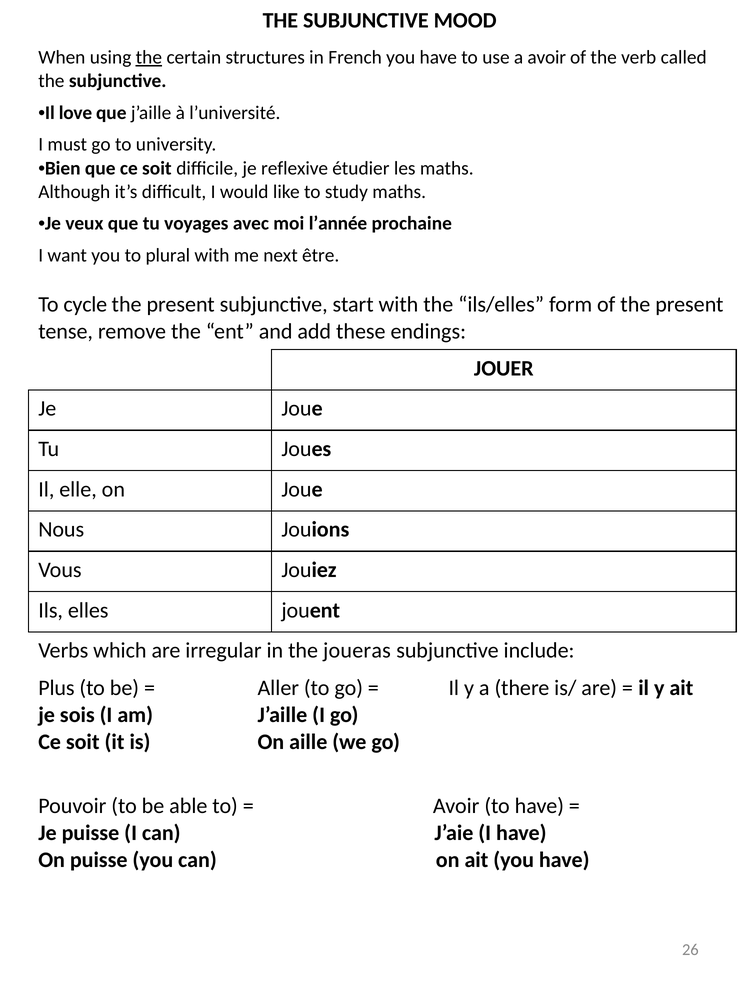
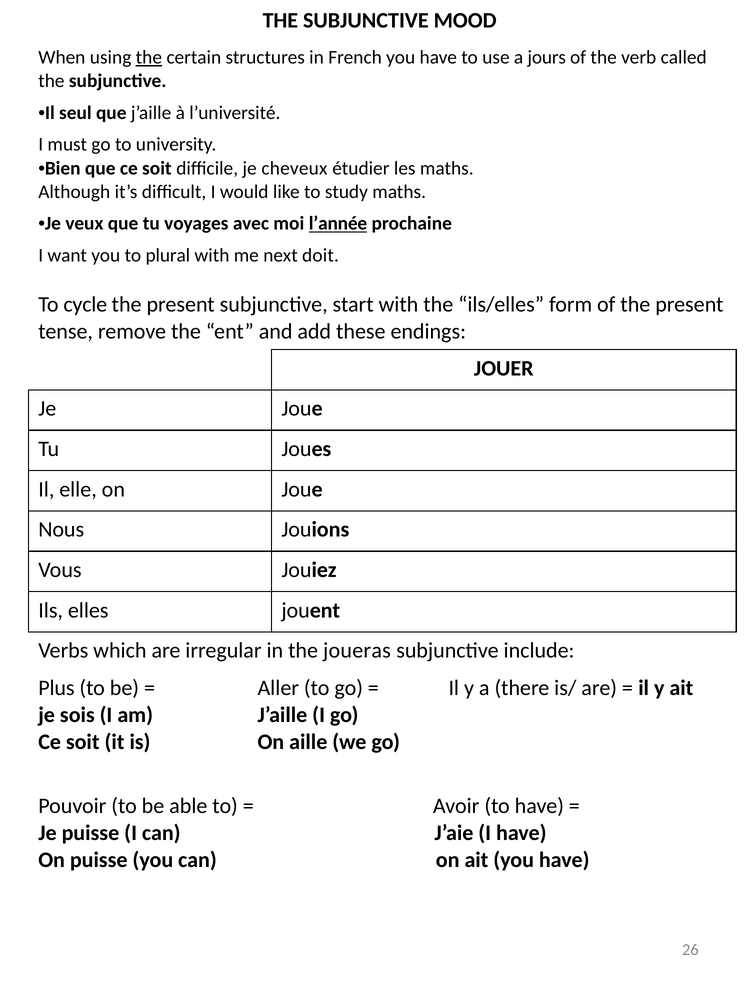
a avoir: avoir -> jours
love: love -> seul
reflexive: reflexive -> cheveux
l’année underline: none -> present
être: être -> doit
